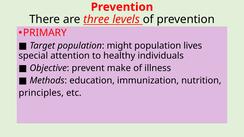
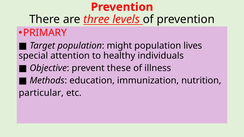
make: make -> these
principles: principles -> particular
